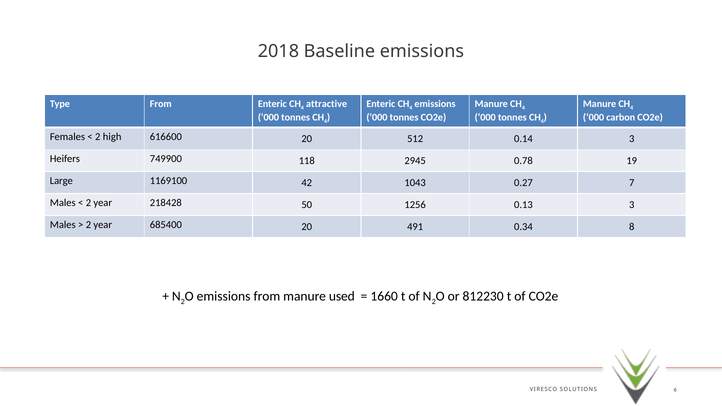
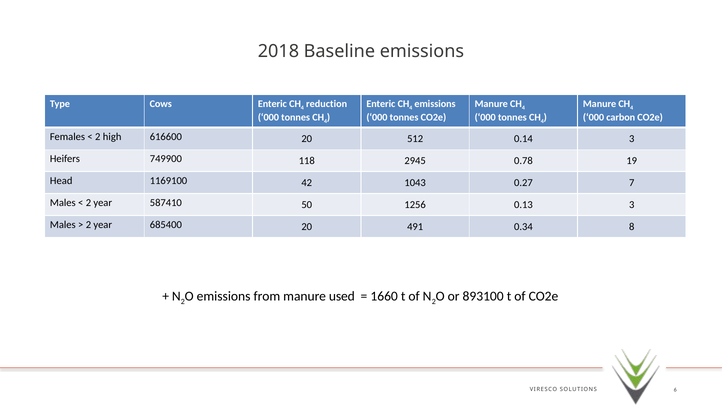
Type From: From -> Cows
attractive: attractive -> reduction
Large: Large -> Head
218428: 218428 -> 587410
812230: 812230 -> 893100
